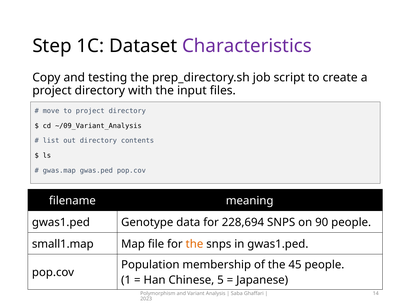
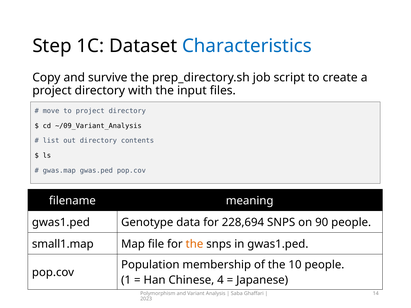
Characteristics colour: purple -> blue
testing: testing -> survive
45: 45 -> 10
5: 5 -> 4
